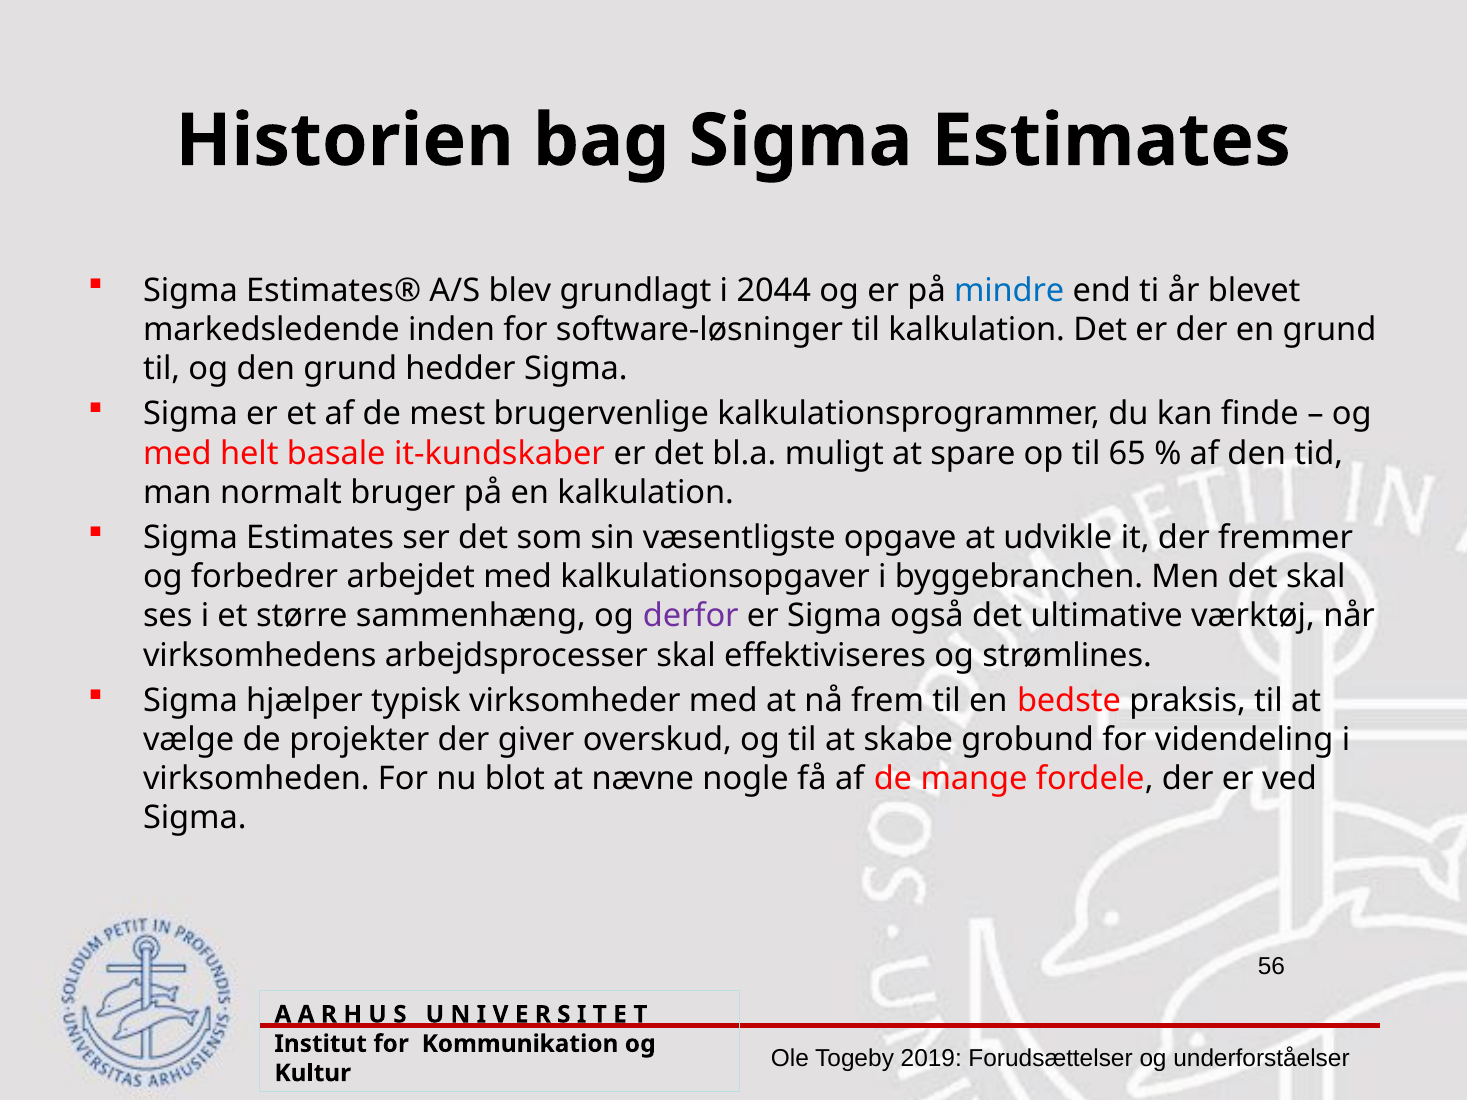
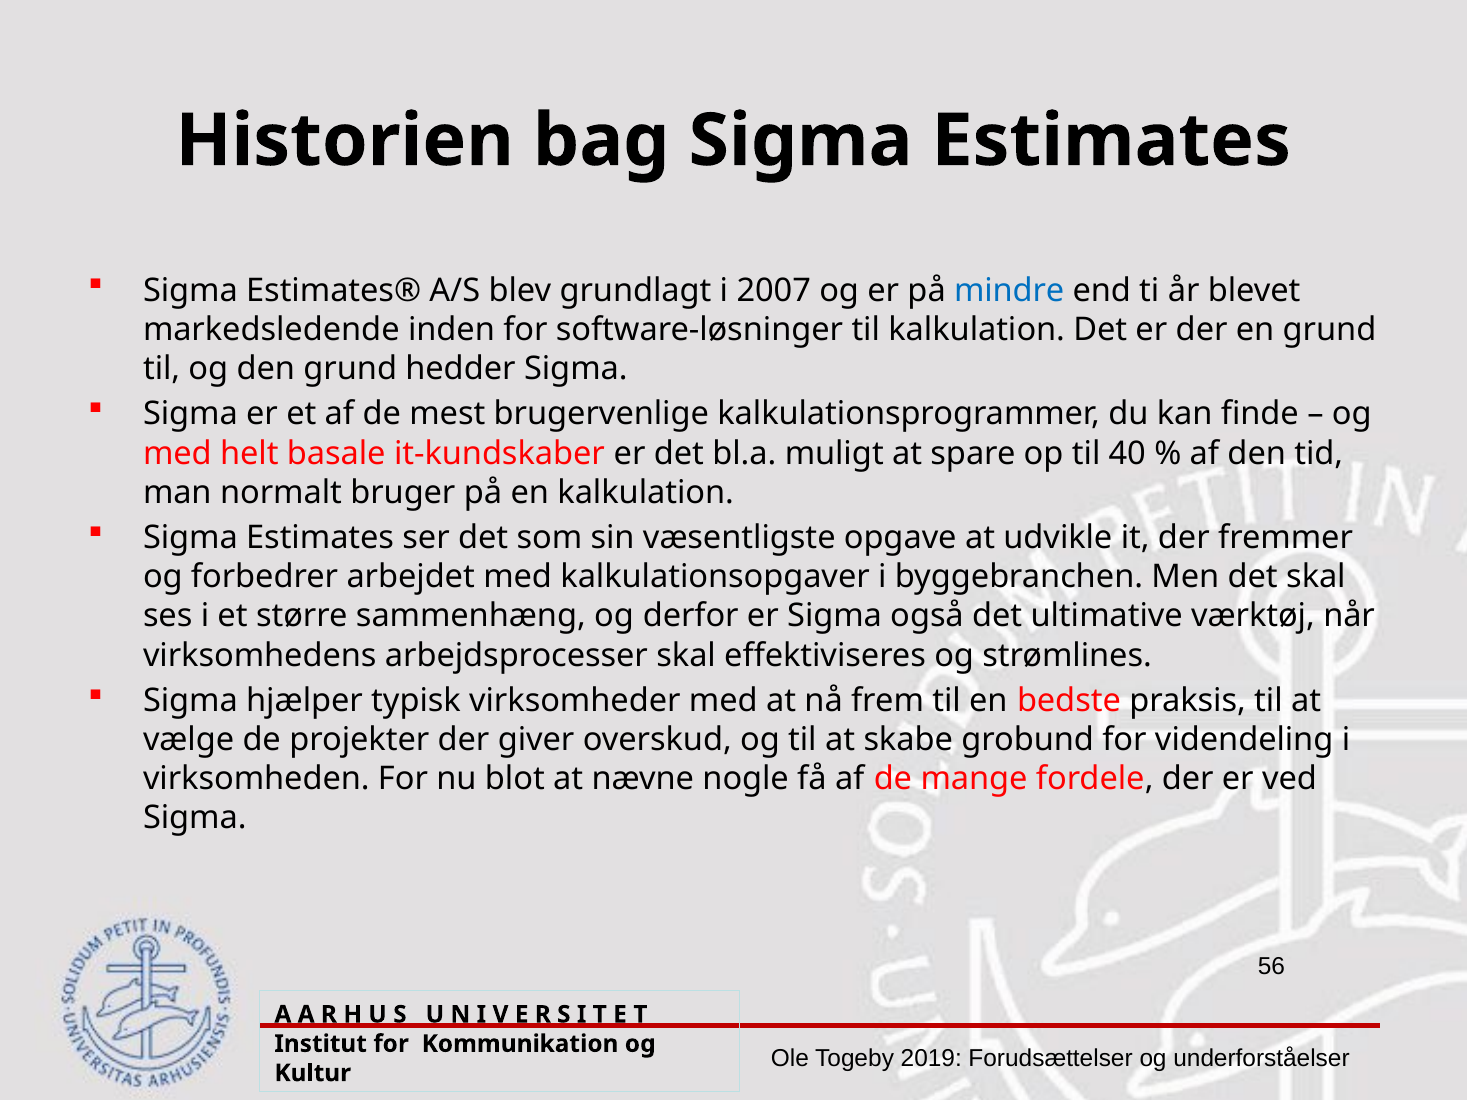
2044: 2044 -> 2007
65: 65 -> 40
derfor colour: purple -> black
